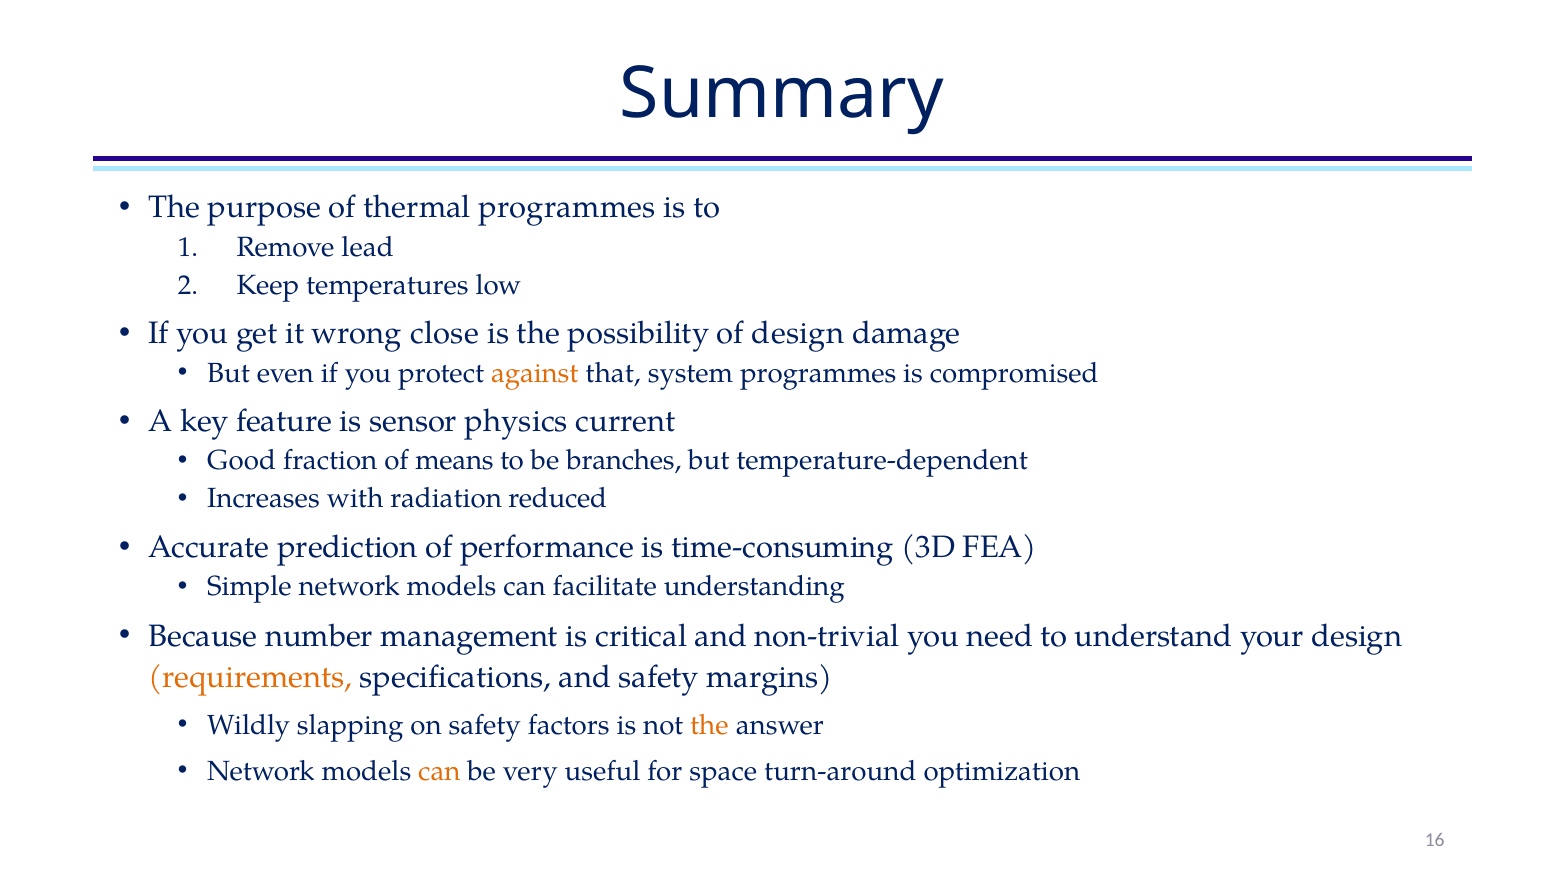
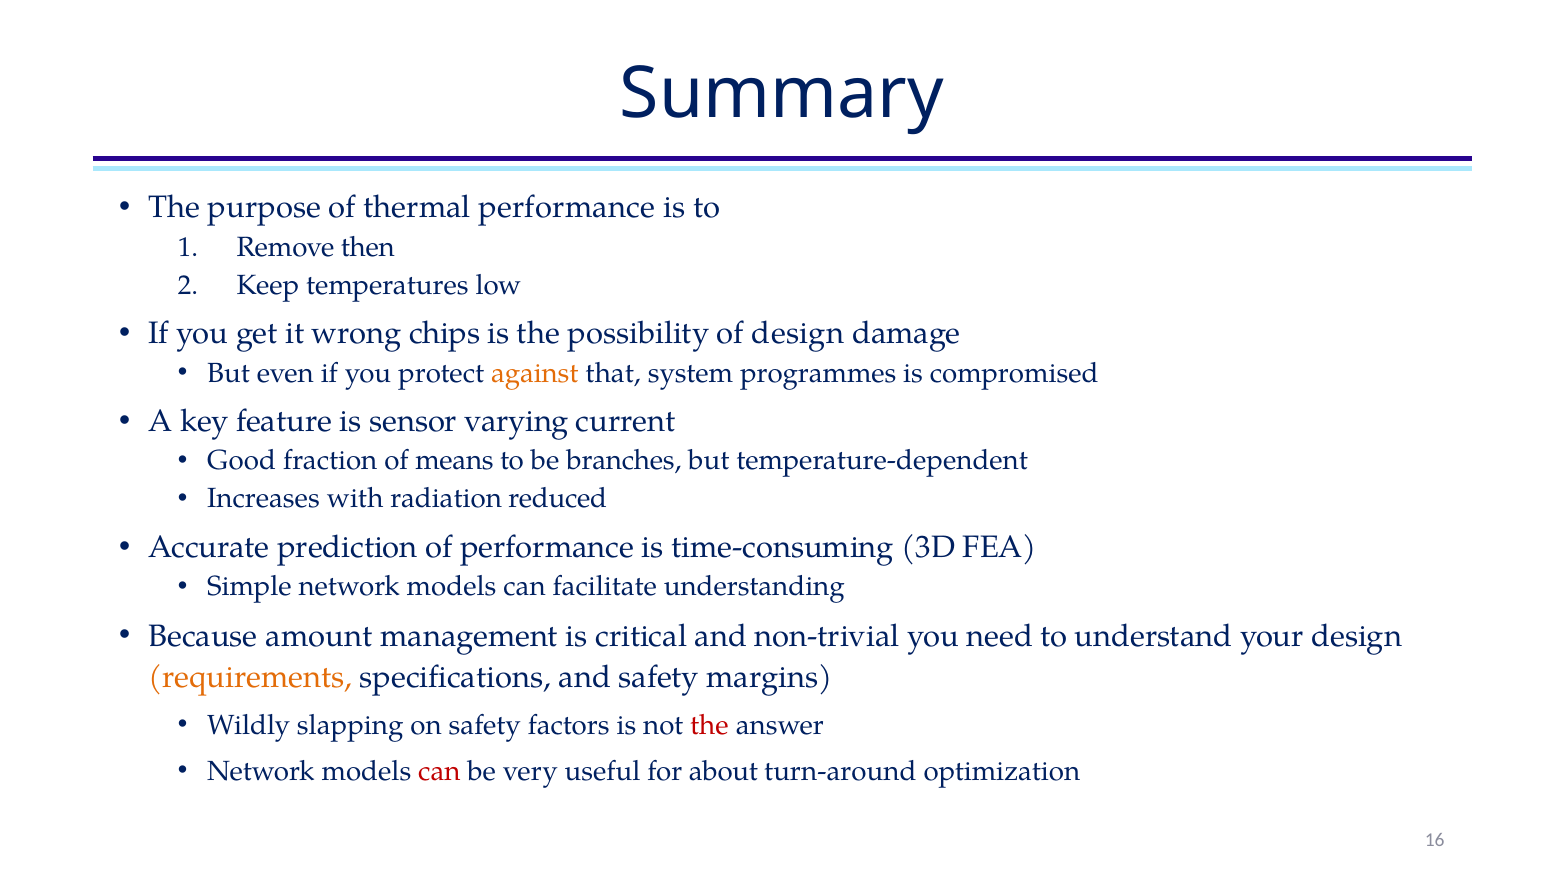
thermal programmes: programmes -> performance
lead: lead -> then
close: close -> chips
physics: physics -> varying
number: number -> amount
the at (709, 725) colour: orange -> red
can at (439, 771) colour: orange -> red
space: space -> about
